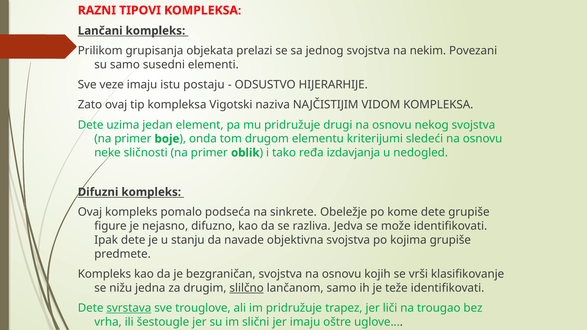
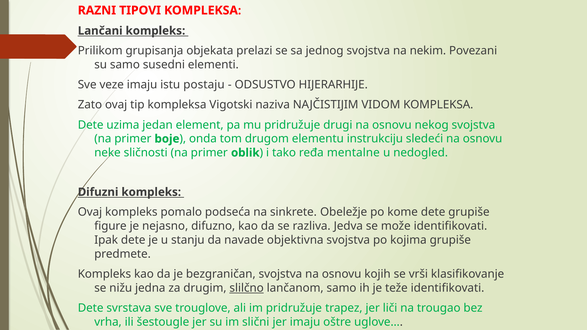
kriterijumi: kriterijumi -> instrukciju
izdavjanja: izdavjanja -> mentalne
svrstava underline: present -> none
